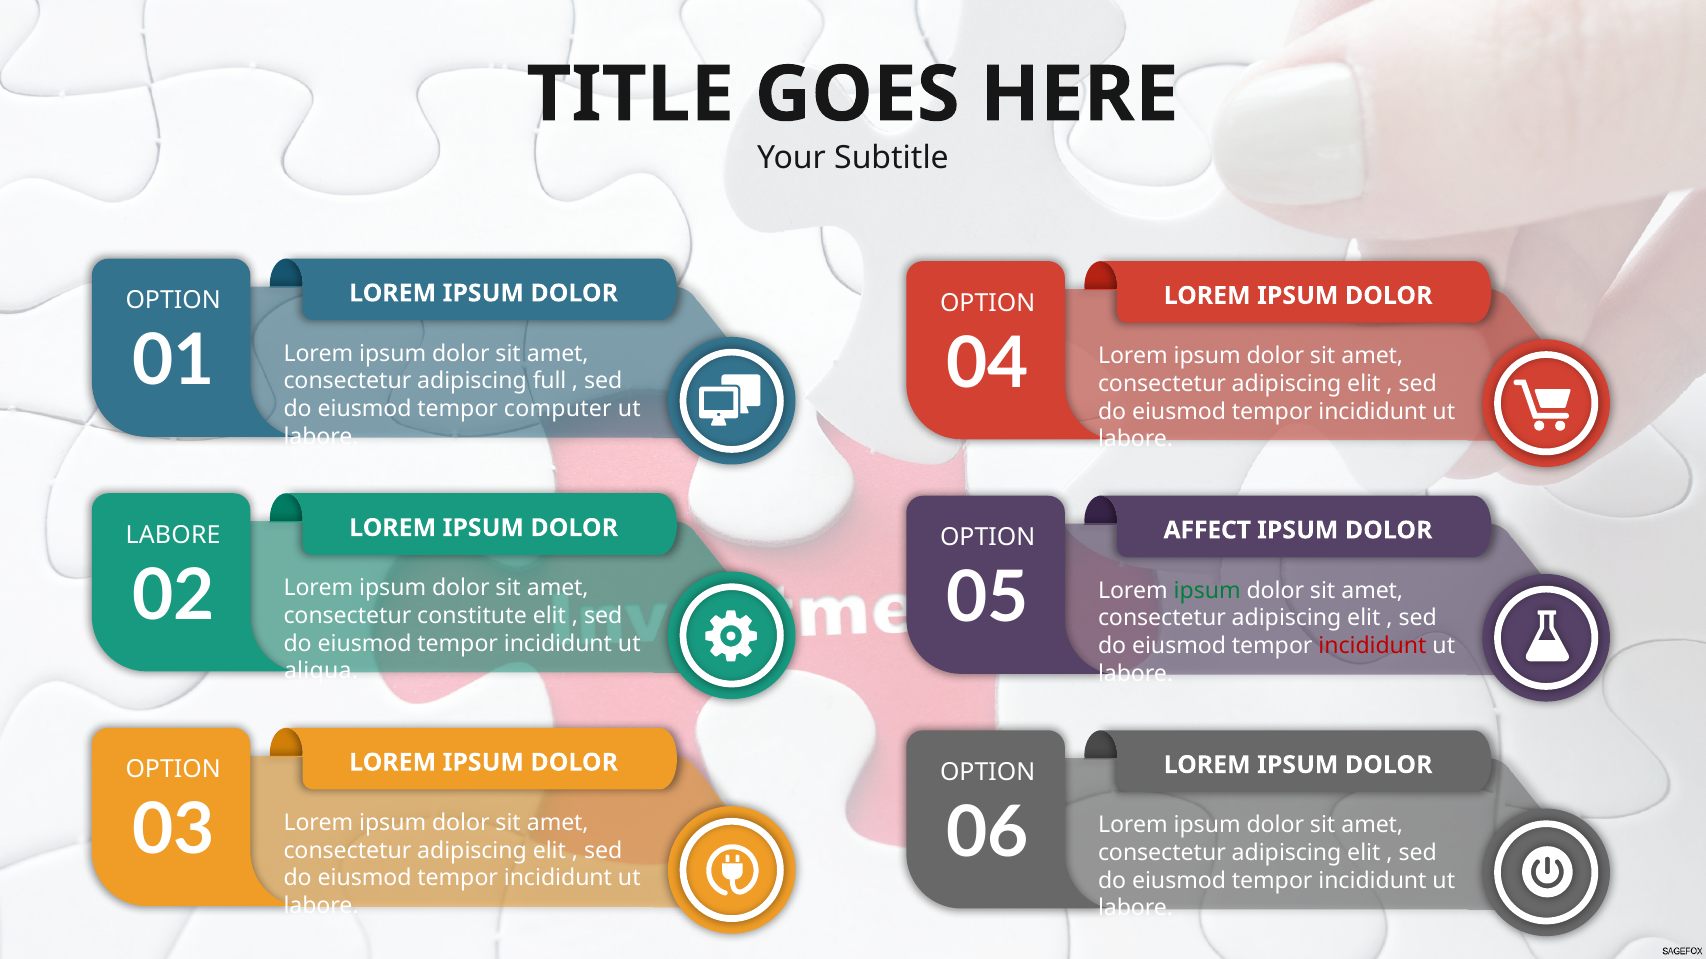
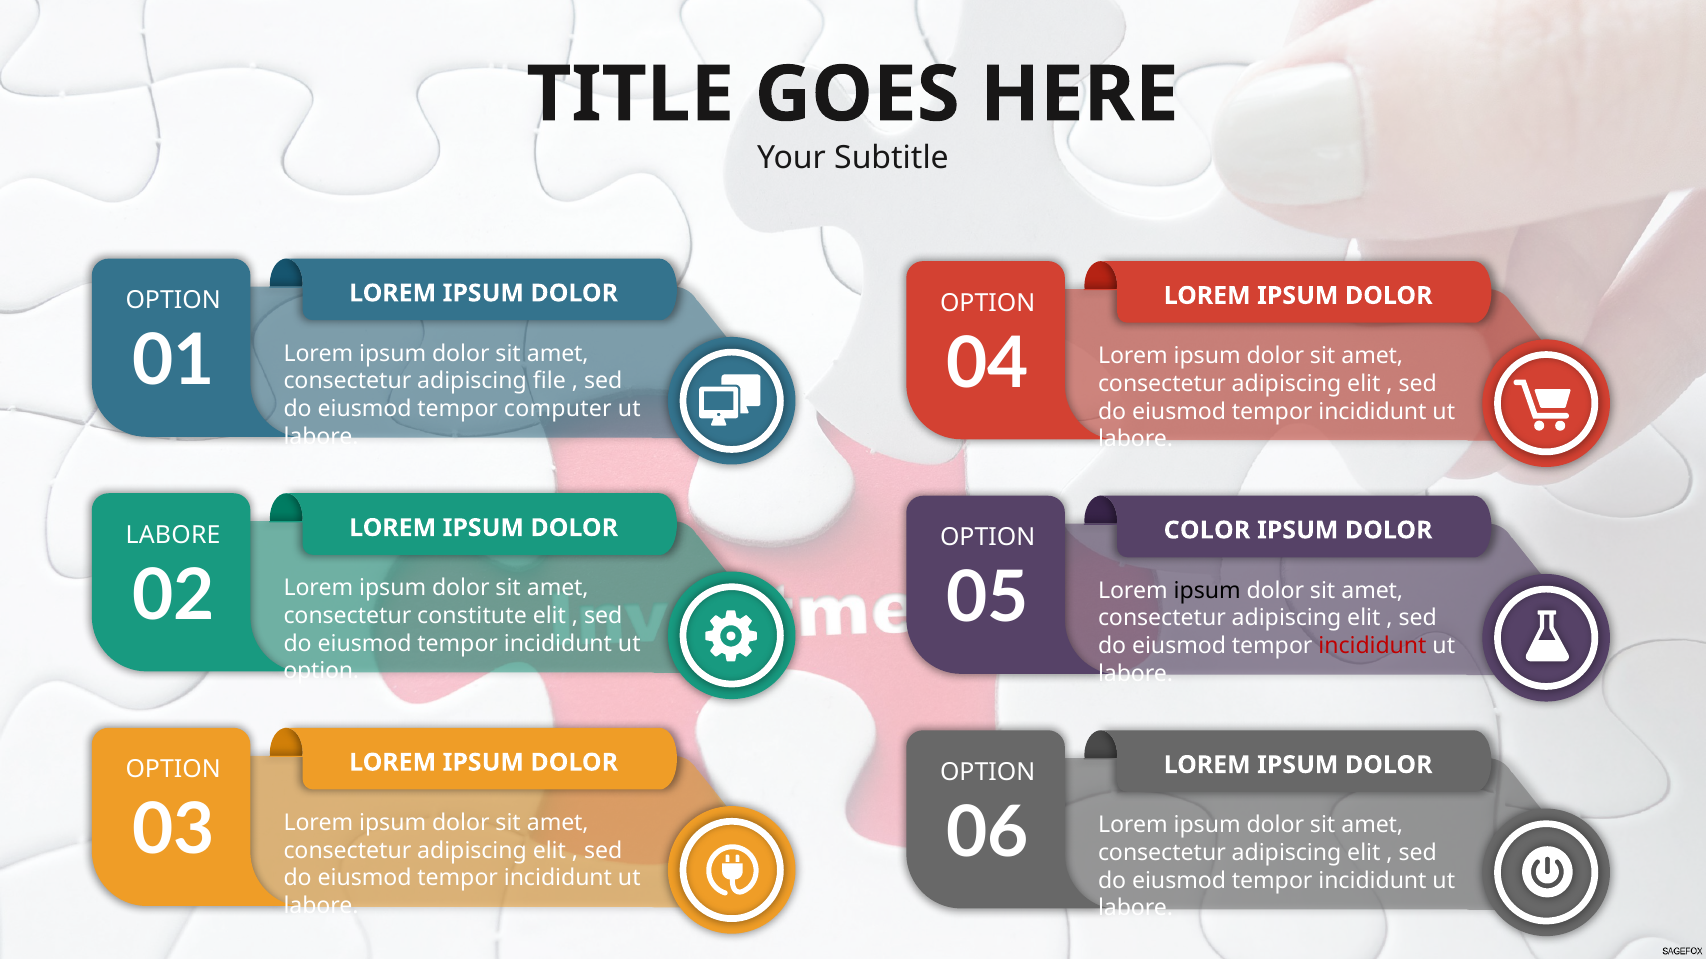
full: full -> file
AFFECT: AFFECT -> COLOR
ipsum at (1207, 591) colour: green -> black
aliqua at (321, 672): aliqua -> option
